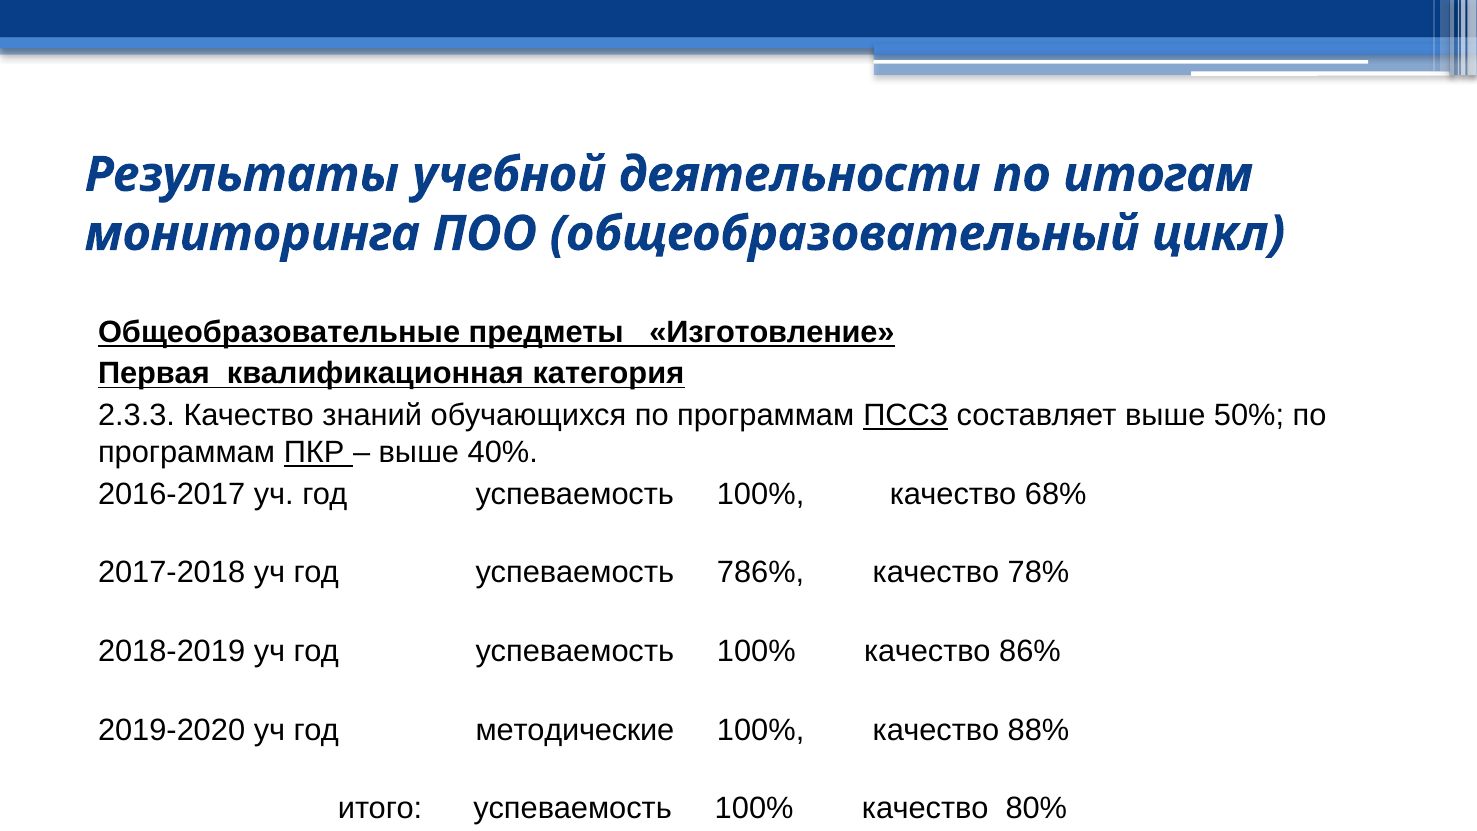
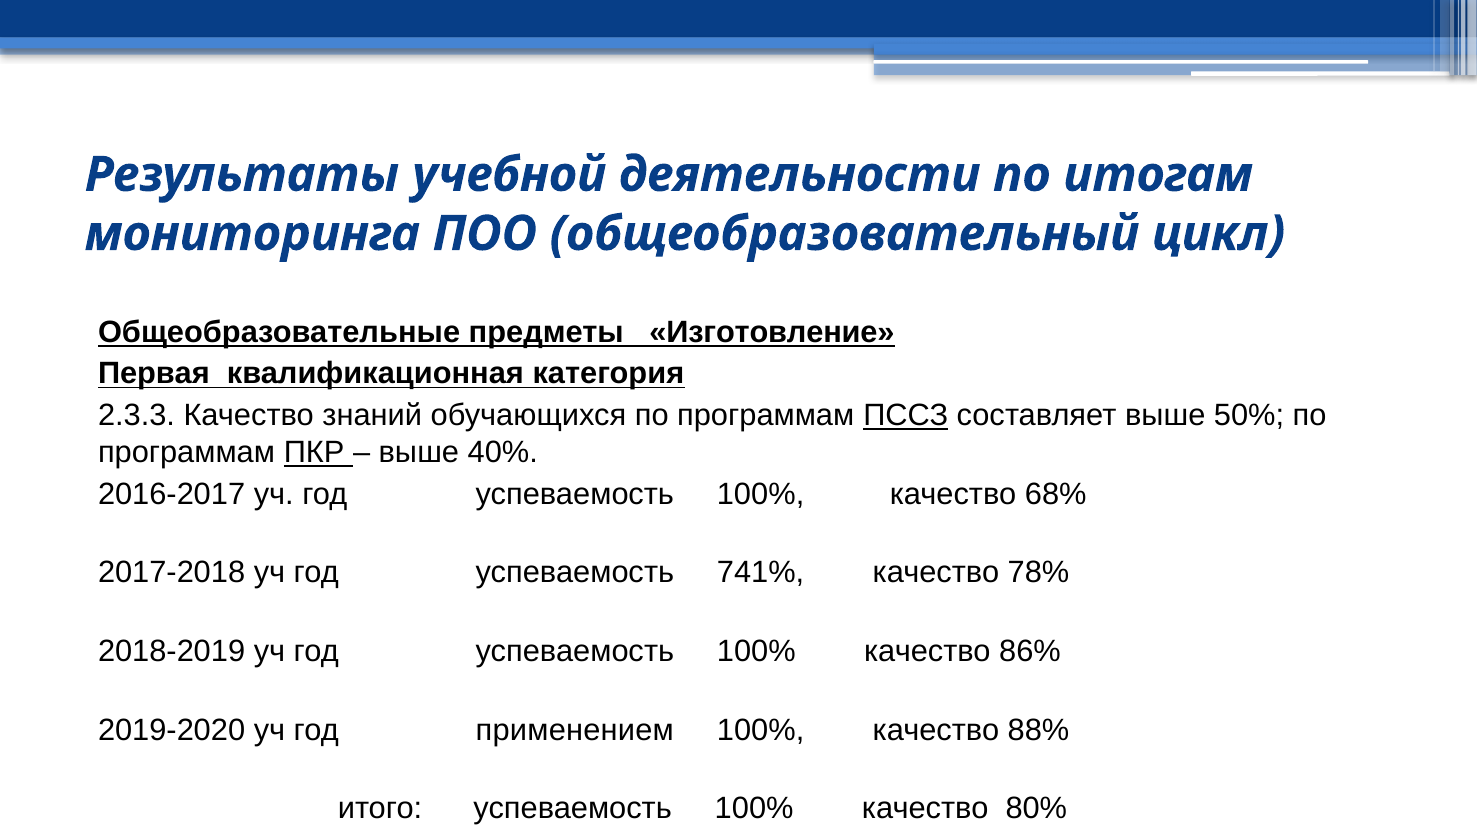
786%: 786% -> 741%
методические: методические -> применением
